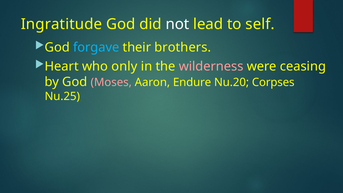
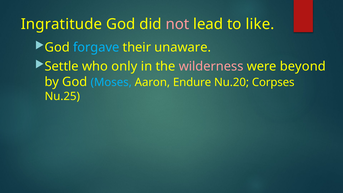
not colour: white -> pink
self: self -> like
brothers: brothers -> unaware
Heart: Heart -> Settle
ceasing: ceasing -> beyond
Moses colour: pink -> light blue
